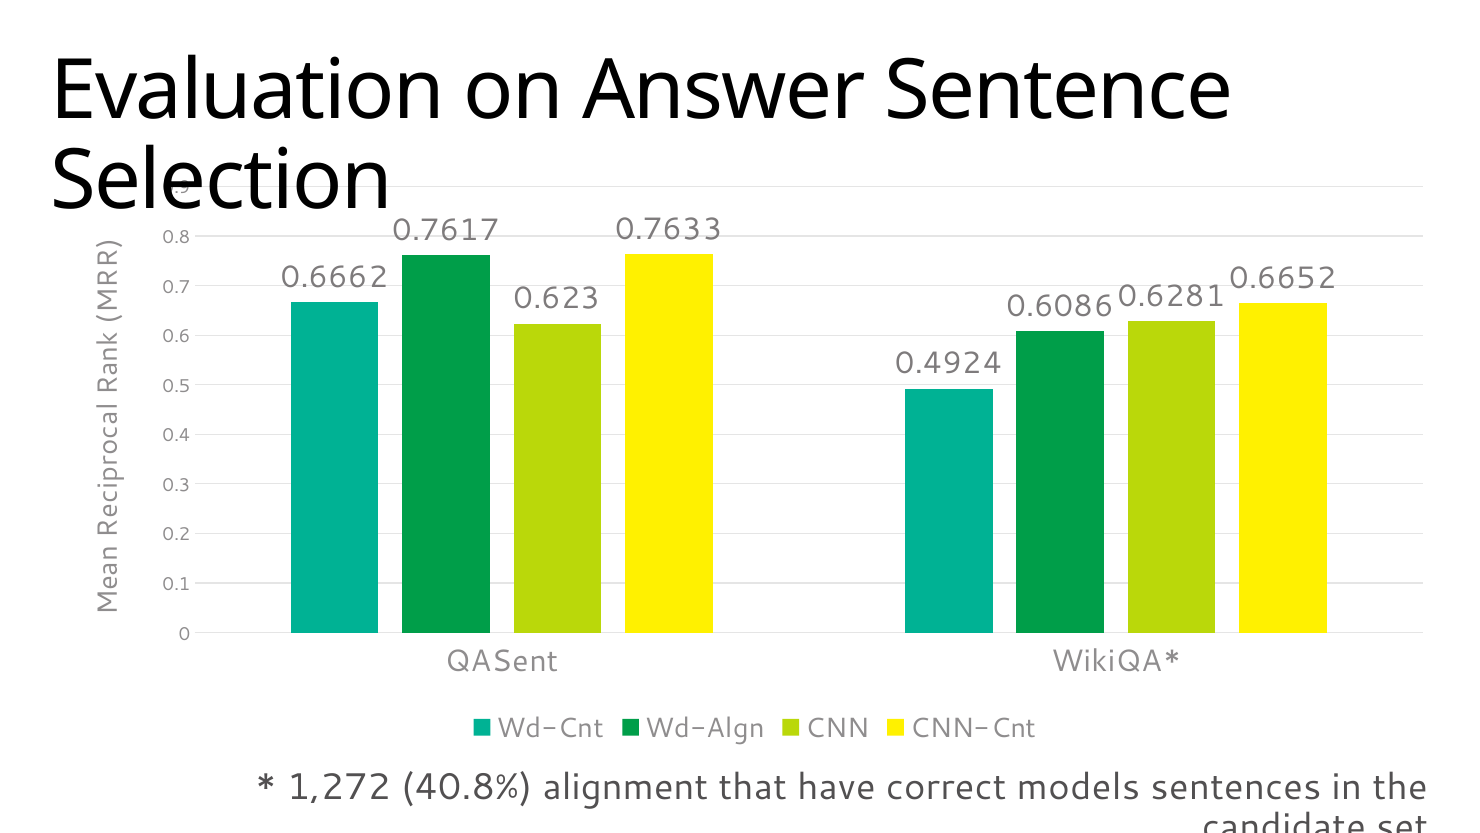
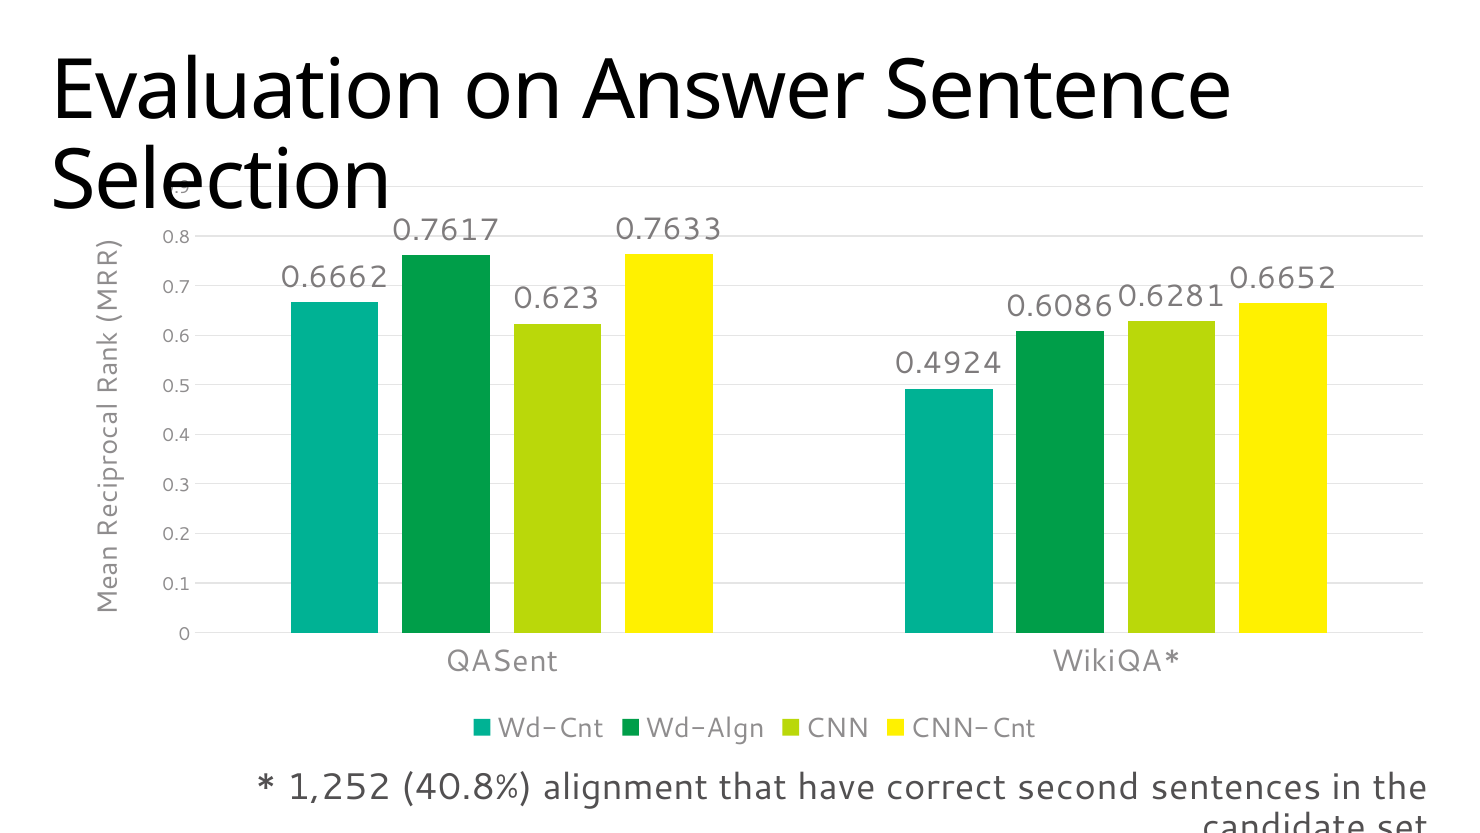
1,272: 1,272 -> 1,252
models: models -> second
